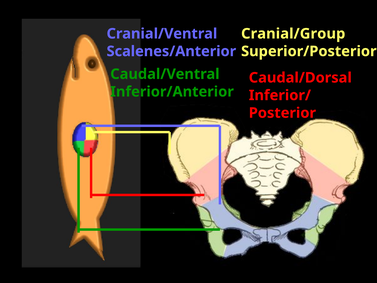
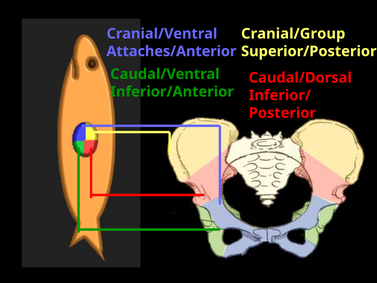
Scalenes/Anterior: Scalenes/Anterior -> Attaches/Anterior
